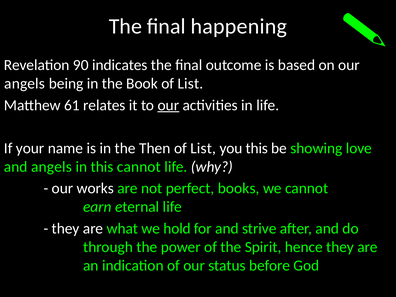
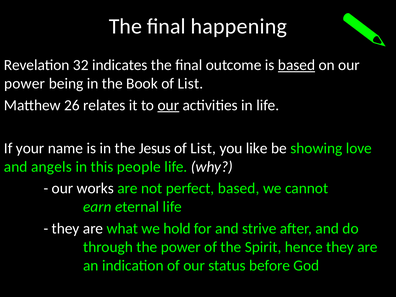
90: 90 -> 32
based at (297, 65) underline: none -> present
angels at (25, 84): angels -> power
61: 61 -> 26
Then: Then -> Jesus
you this: this -> like
this cannot: cannot -> people
perfect books: books -> based
